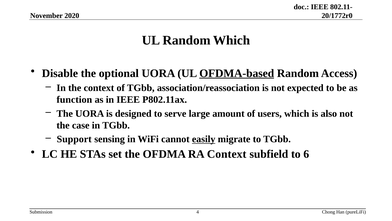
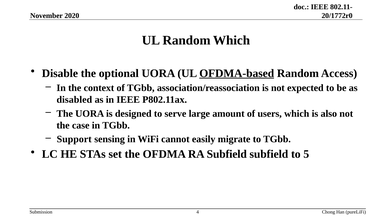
function: function -> disabled
easily underline: present -> none
RA Context: Context -> Subfield
6: 6 -> 5
